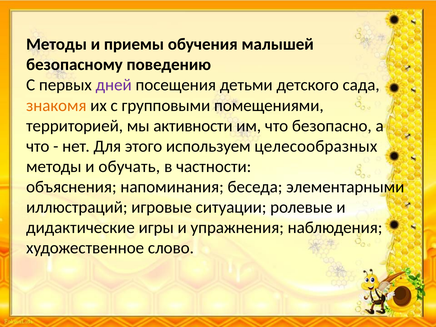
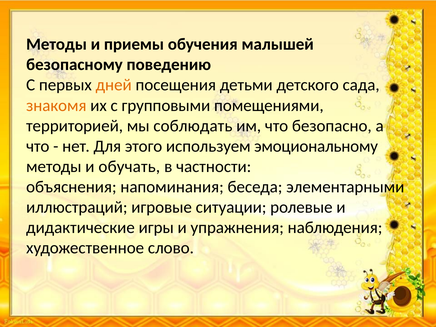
дней colour: purple -> orange
активности: активности -> соблюдать
целесообразных: целесообразных -> эмоциональному
